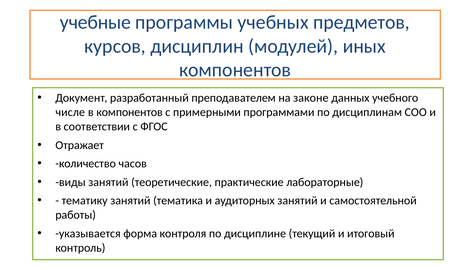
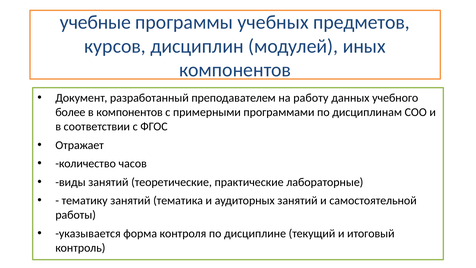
законе: законе -> работу
числе: числе -> более
